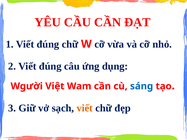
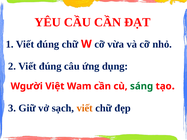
sáng colour: blue -> green
